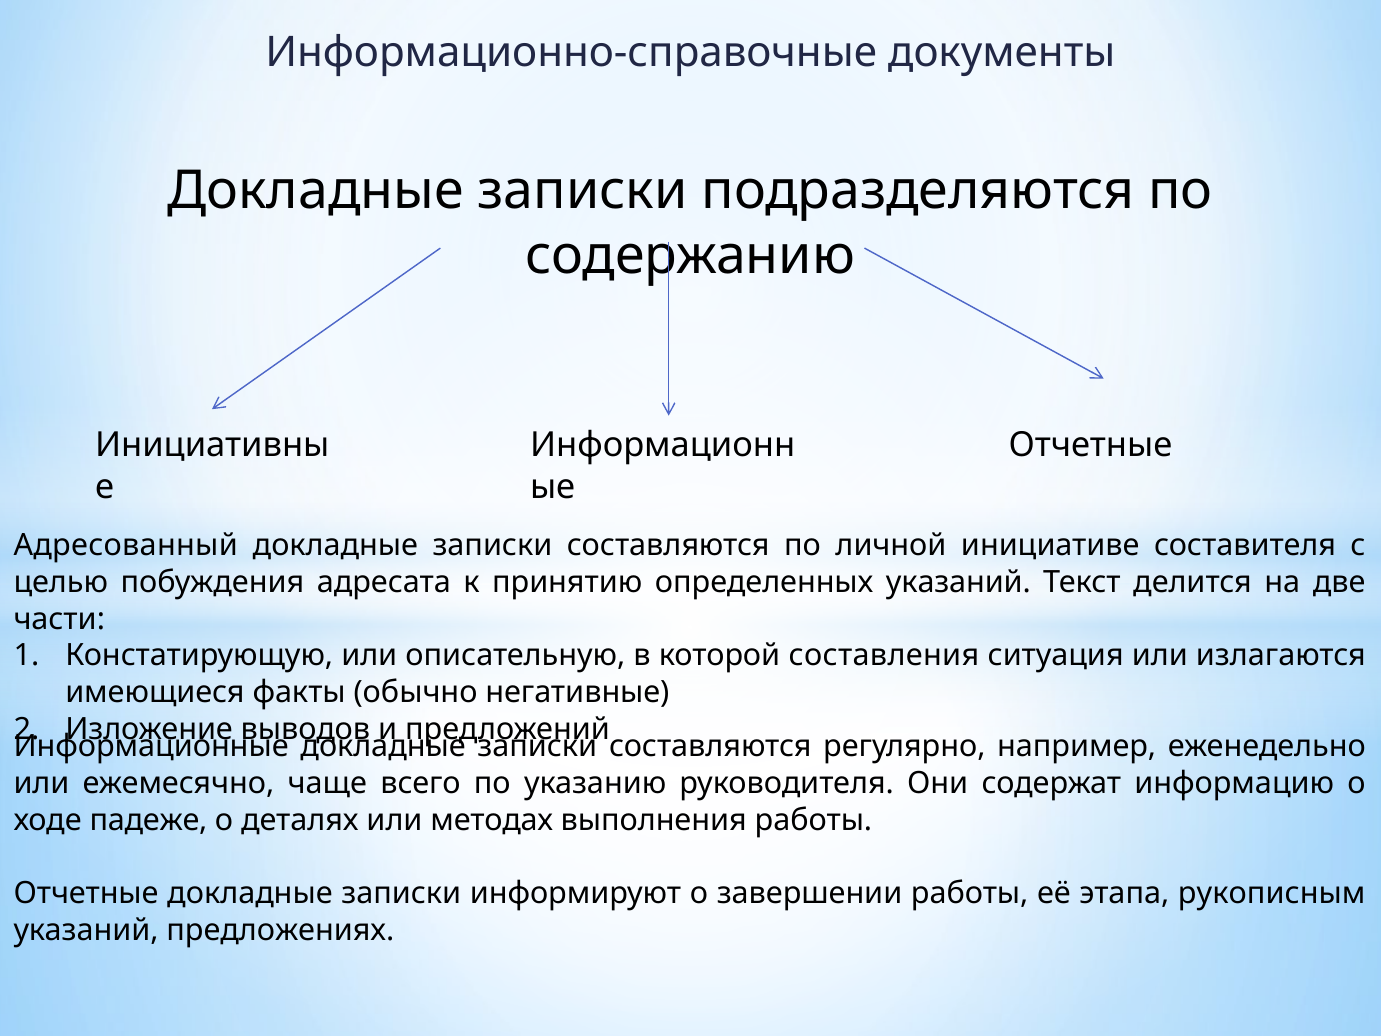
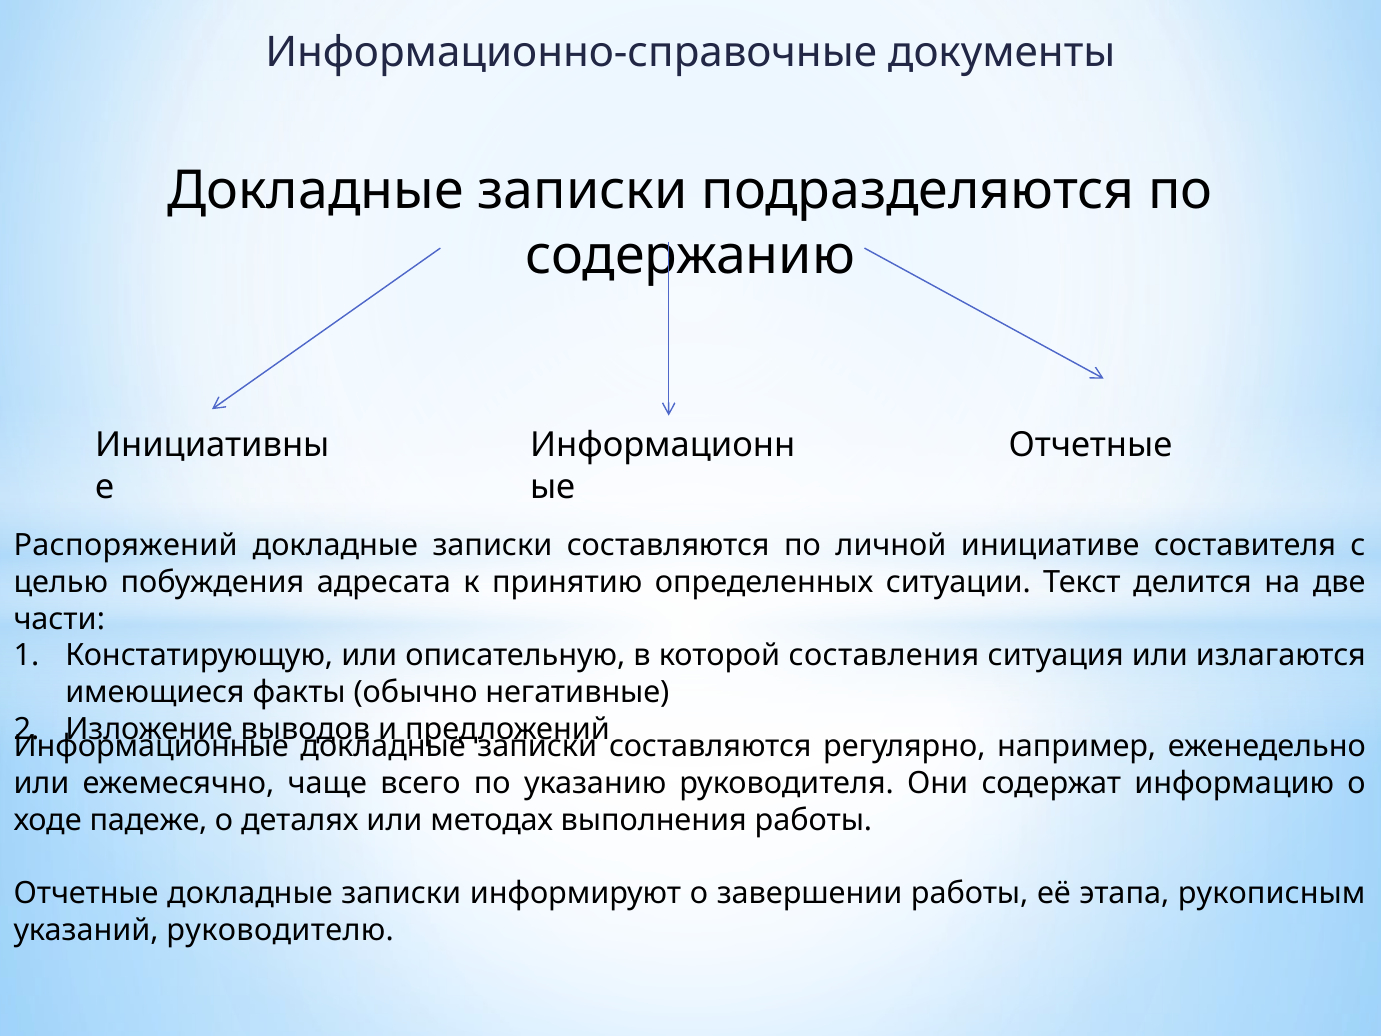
Адресованный: Адресованный -> Распоряжений
определенных указаний: указаний -> ситуации
предложениях: предложениях -> руководителю
